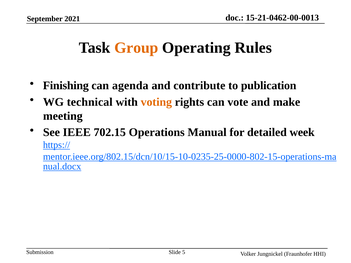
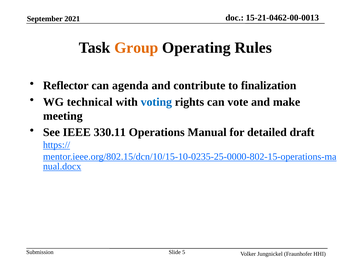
Finishing: Finishing -> Reflector
publication: publication -> finalization
voting colour: orange -> blue
702.15: 702.15 -> 330.11
week: week -> draft
